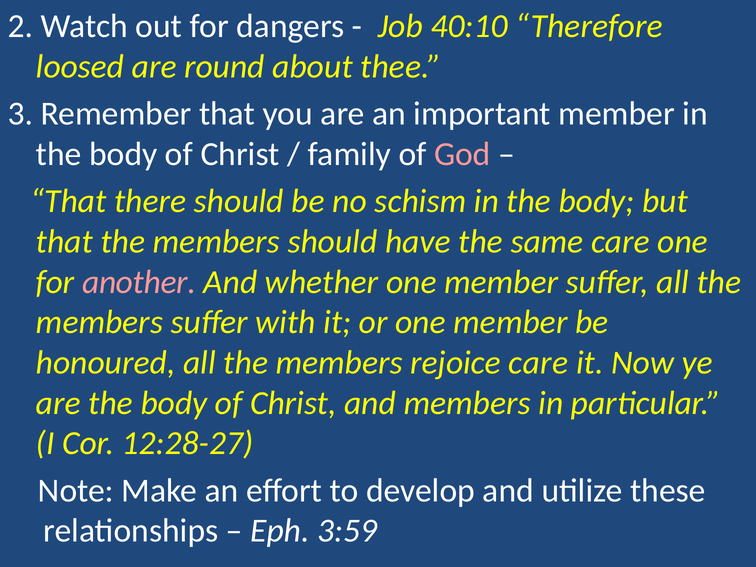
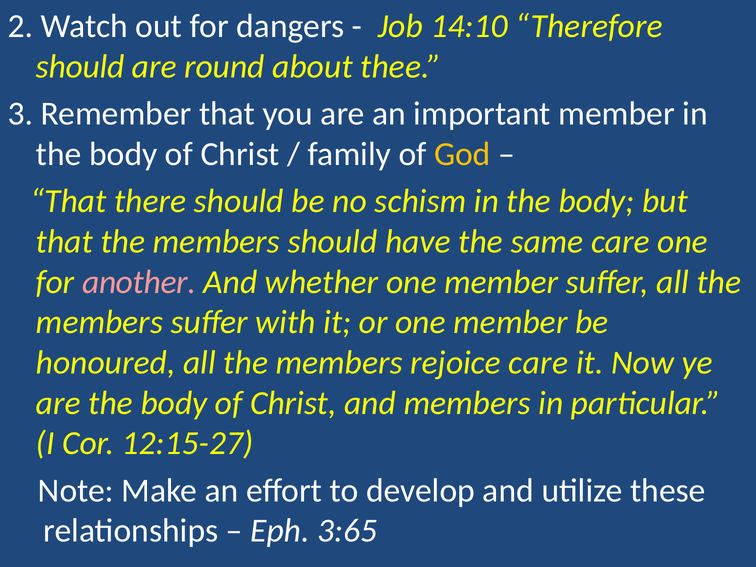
40:10: 40:10 -> 14:10
loosed at (80, 67): loosed -> should
God colour: pink -> yellow
12:28-27: 12:28-27 -> 12:15-27
3:59: 3:59 -> 3:65
